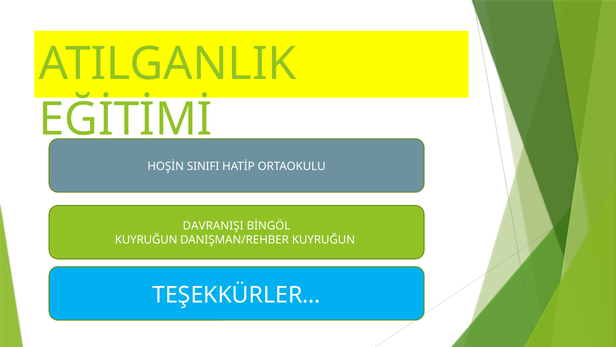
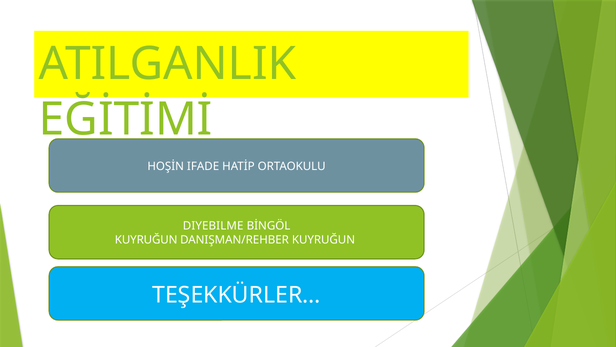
SINIFI: SINIFI -> IFADE
DAVRANIŞI: DAVRANIŞI -> DIYEBILME
